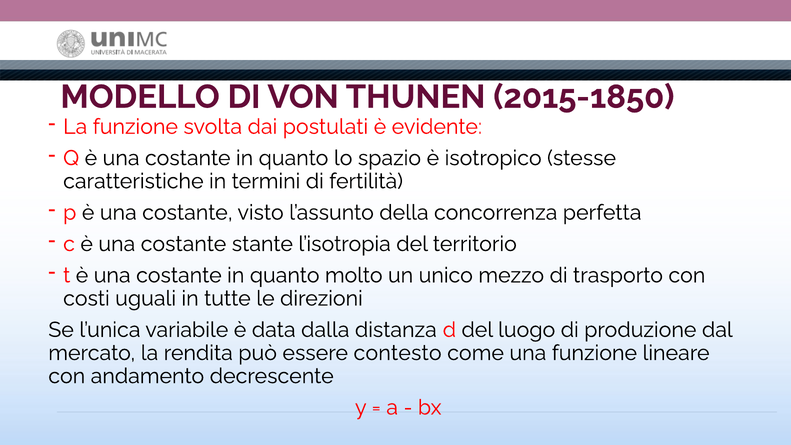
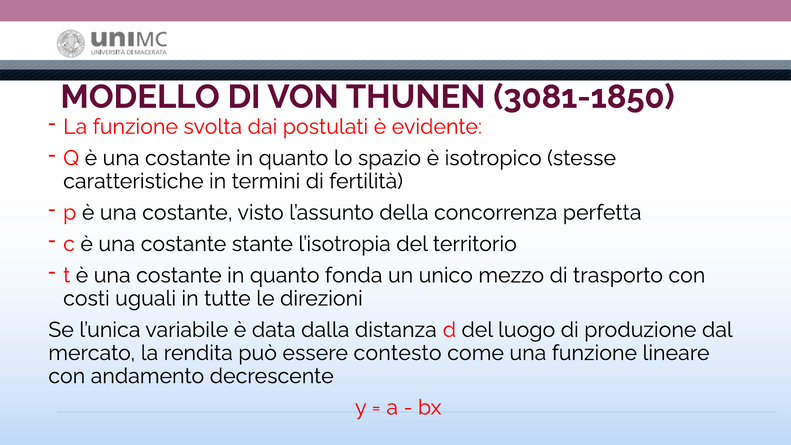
2015-1850: 2015-1850 -> 3081-1850
molto: molto -> fonda
